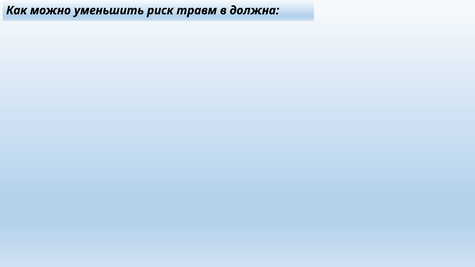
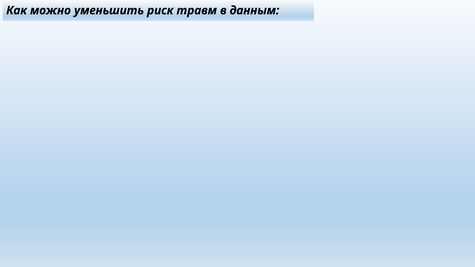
должна: должна -> данным
